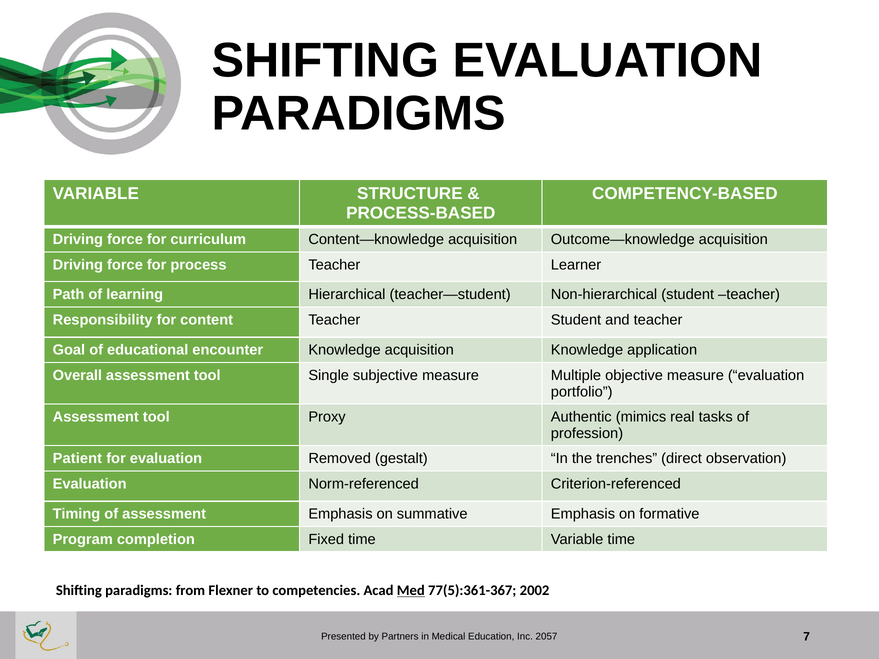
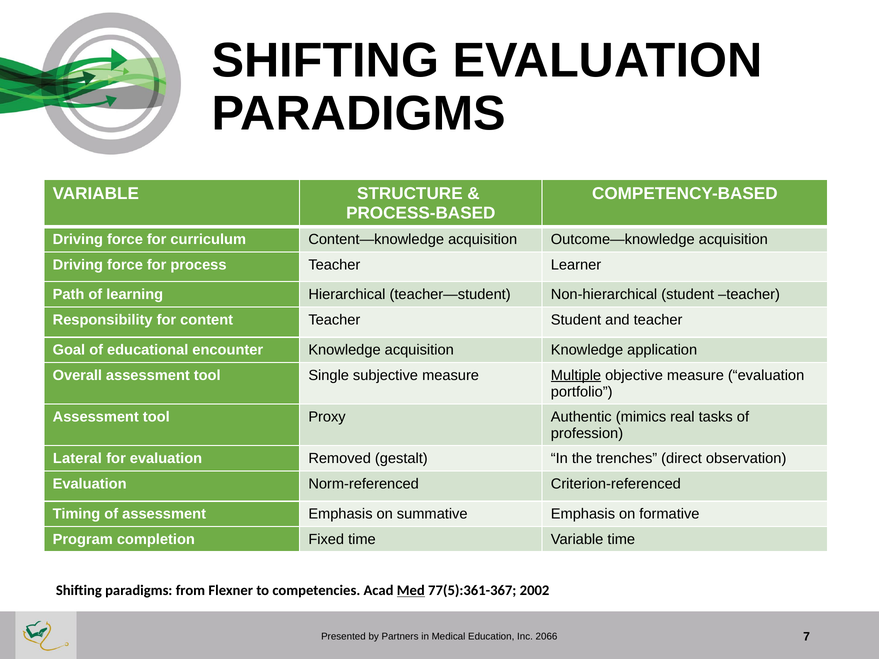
Multiple underline: none -> present
Patient: Patient -> Lateral
2057: 2057 -> 2066
